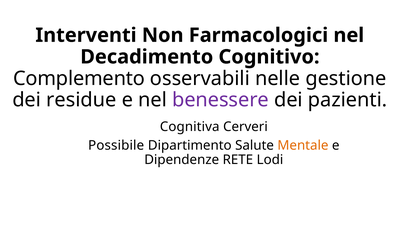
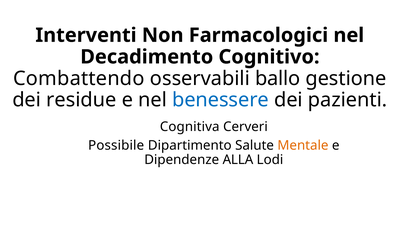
Complemento: Complemento -> Combattendo
nelle: nelle -> ballo
benessere colour: purple -> blue
RETE: RETE -> ALLA
